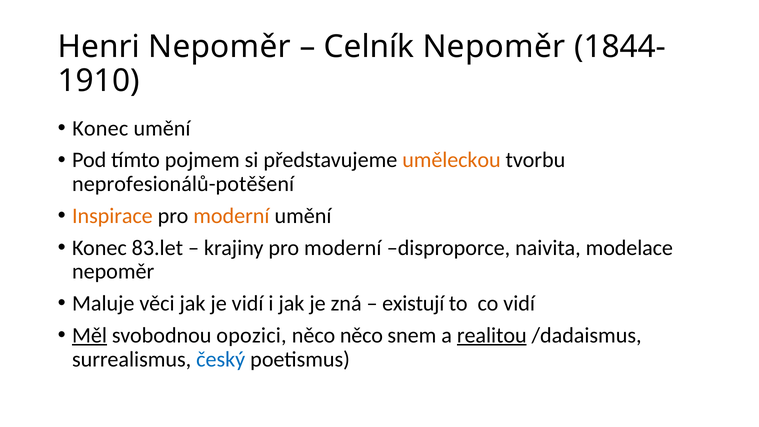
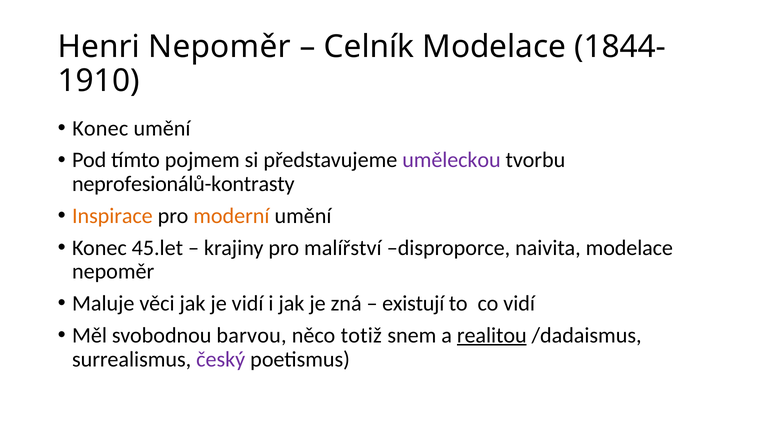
Celník Nepoměr: Nepoměr -> Modelace
uměleckou colour: orange -> purple
neprofesionálů-potěšení: neprofesionálů-potěšení -> neprofesionálů-kontrasty
83.let: 83.let -> 45.let
krajiny pro moderní: moderní -> malířství
Měl underline: present -> none
opozici: opozici -> barvou
něco něco: něco -> totiž
český colour: blue -> purple
